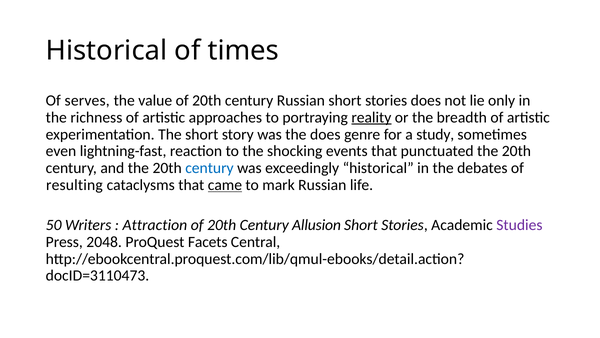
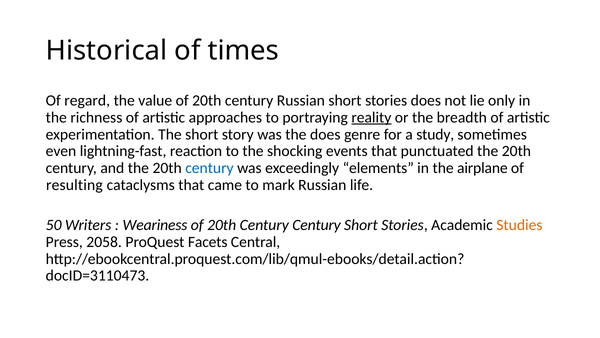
serves: serves -> regard
exceedingly historical: historical -> elements
debates: debates -> airplane
came underline: present -> none
Attraction: Attraction -> Weariness
Century Allusion: Allusion -> Century
Studies colour: purple -> orange
2048: 2048 -> 2058
